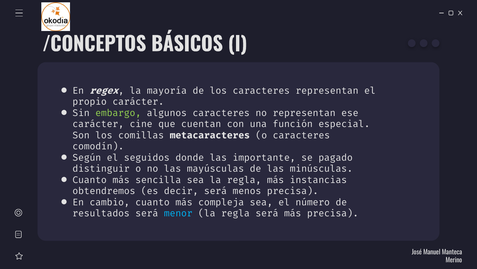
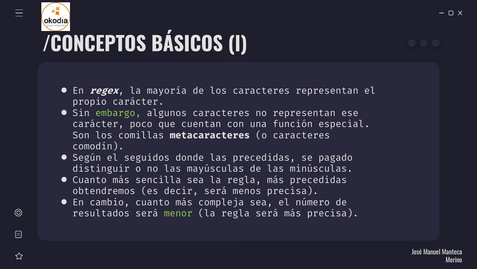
cine: cine -> poco
las importante: importante -> precedidas
más instancias: instancias -> precedidas
menor colour: light blue -> light green
